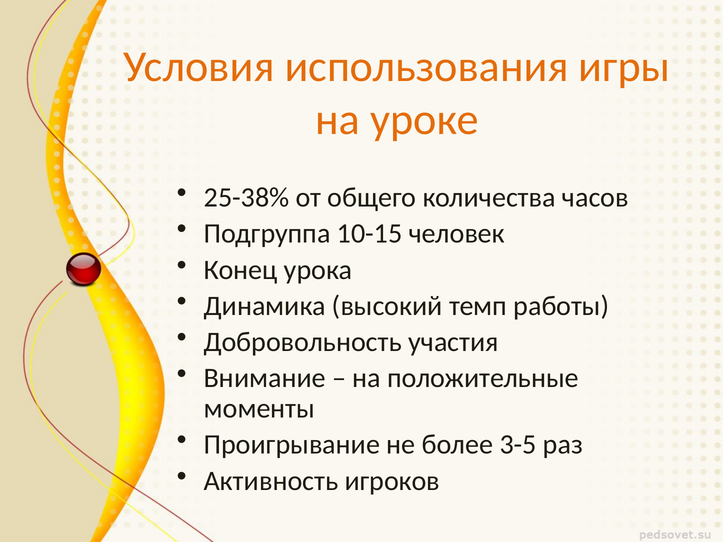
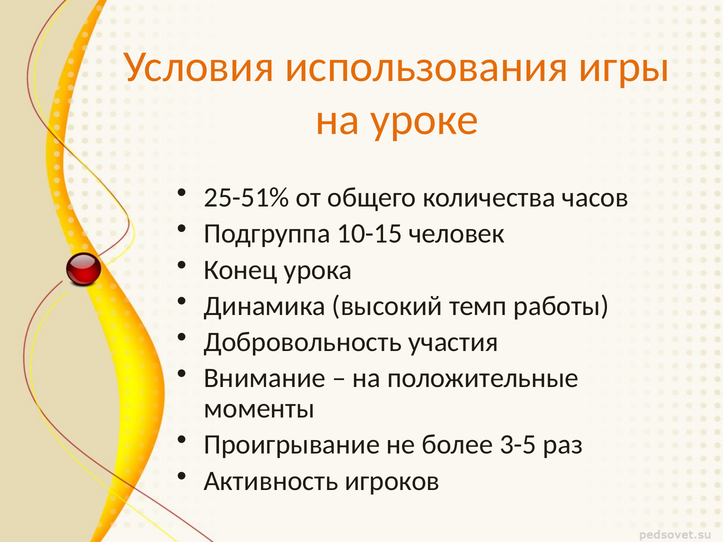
25-38%: 25-38% -> 25-51%
